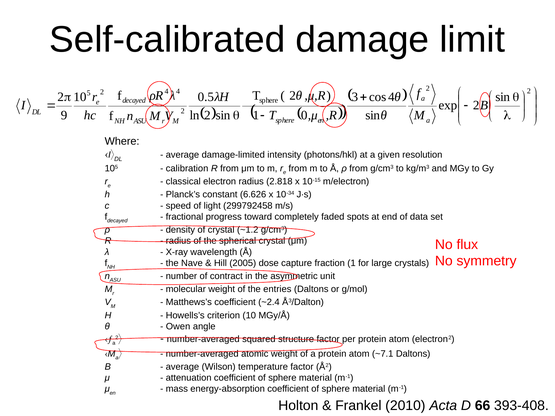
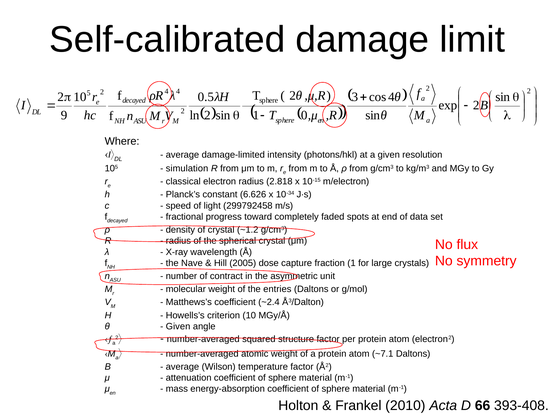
calibration: calibration -> simulation
Owen at (178, 327): Owen -> Given
